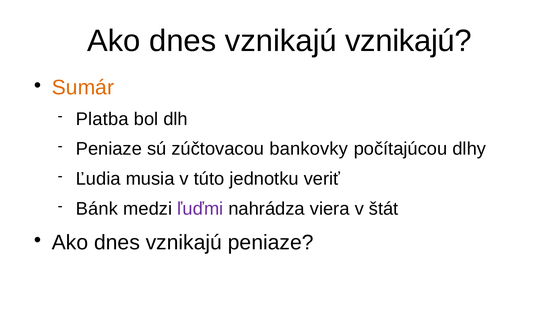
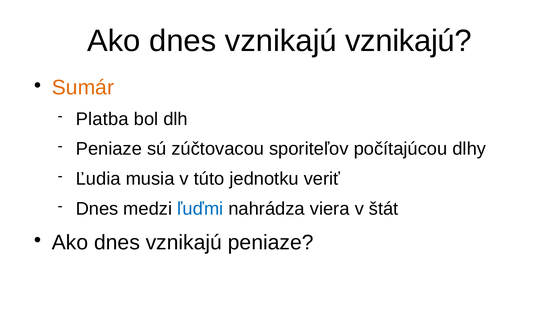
bankovky: bankovky -> sporiteľov
Bánk at (97, 209): Bánk -> Dnes
ľuďmi colour: purple -> blue
